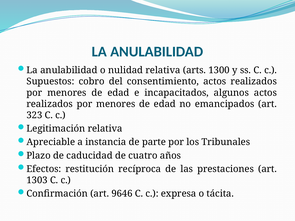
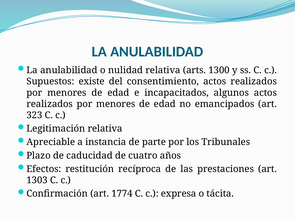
cobro: cobro -> existe
9646: 9646 -> 1774
